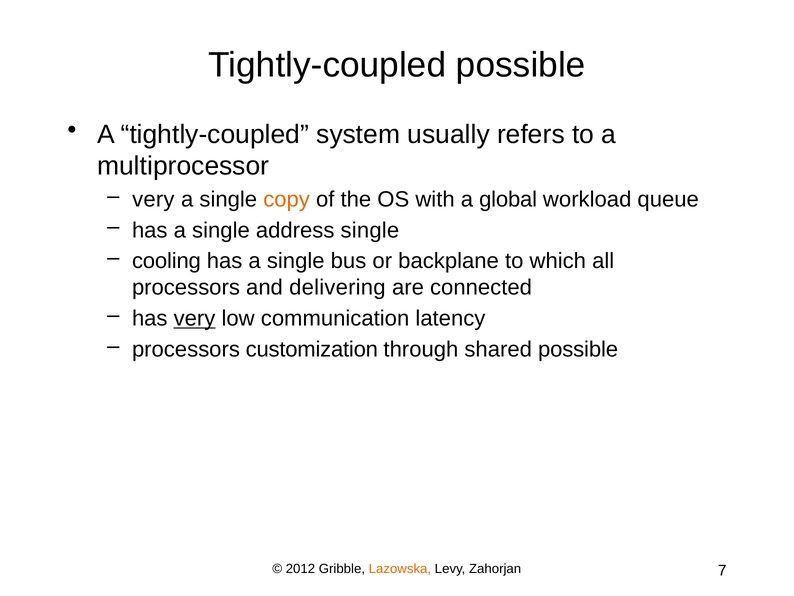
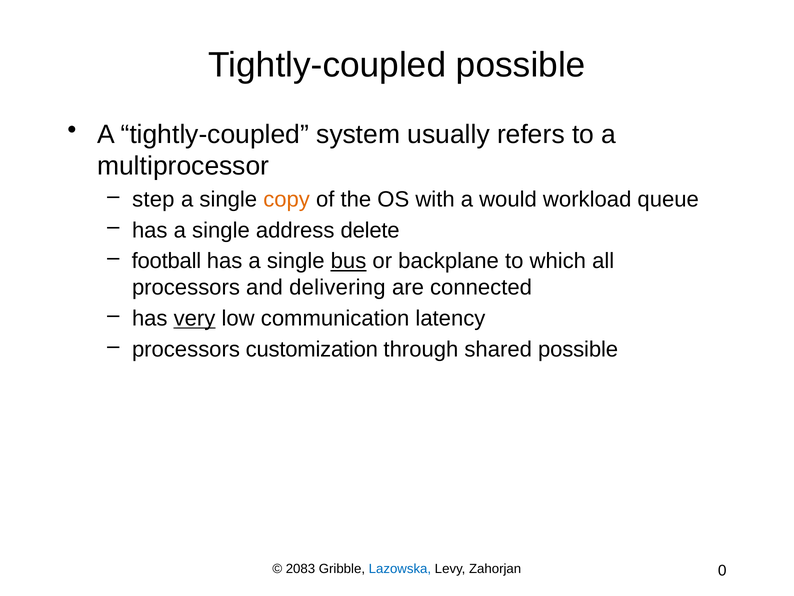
very at (153, 199): very -> step
global: global -> would
address single: single -> delete
cooling: cooling -> football
bus underline: none -> present
2012: 2012 -> 2083
Lazowska colour: orange -> blue
7: 7 -> 0
